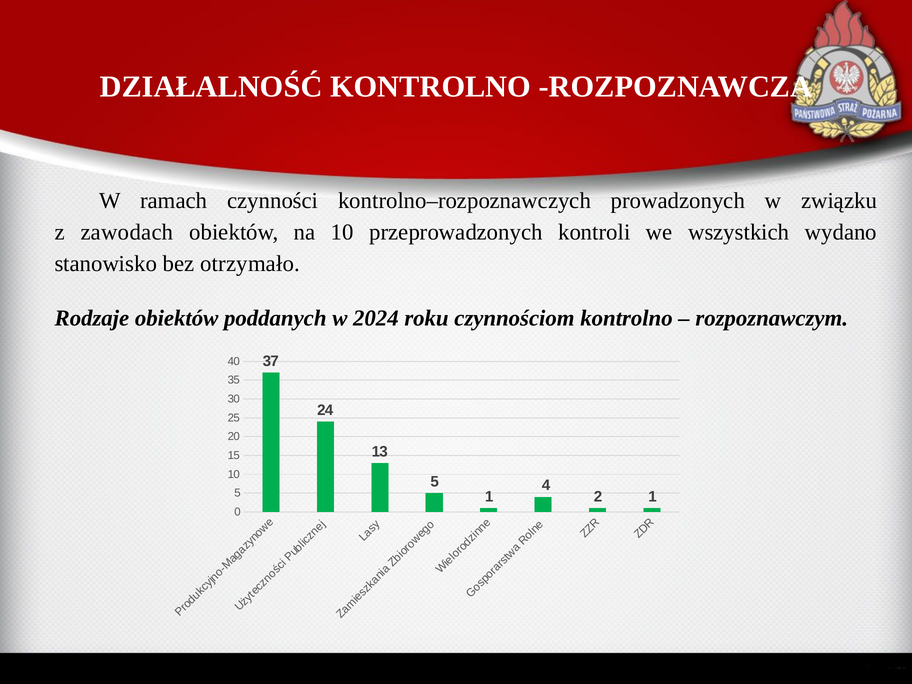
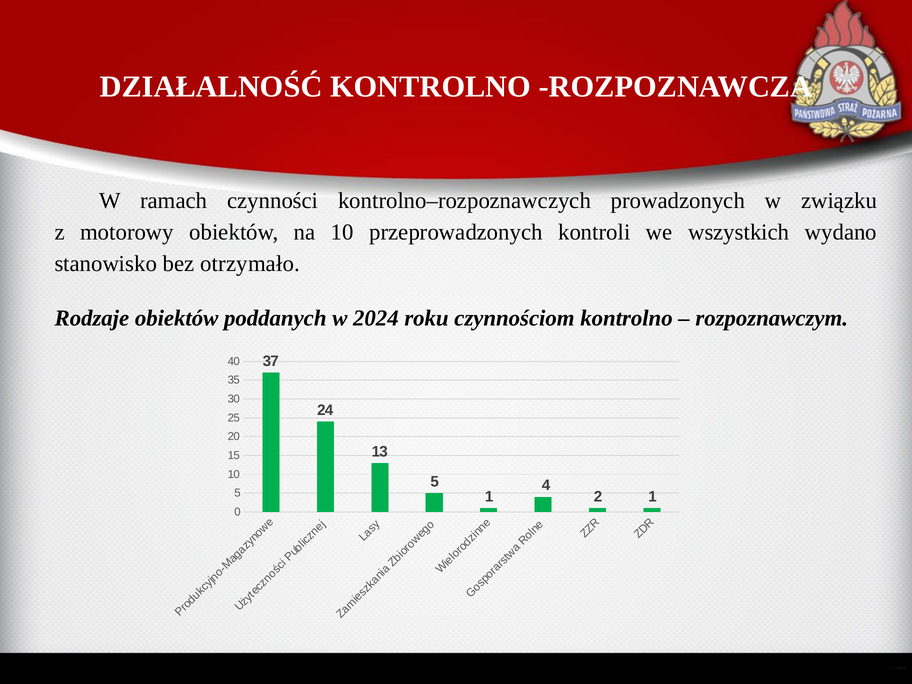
zawodach: zawodach -> motorowy
